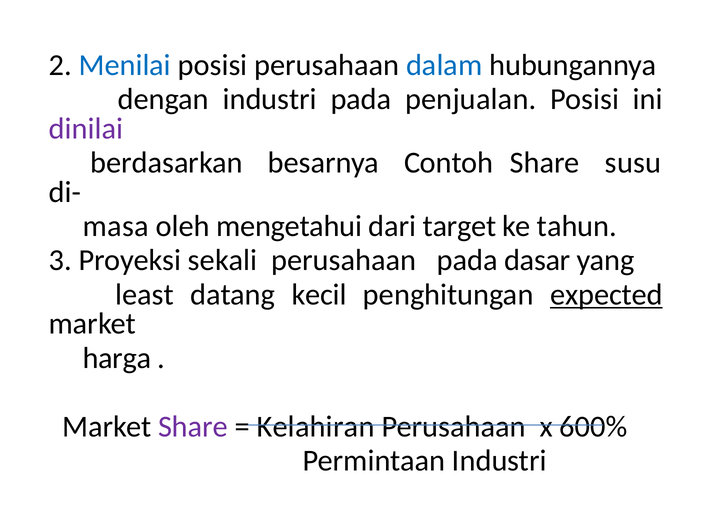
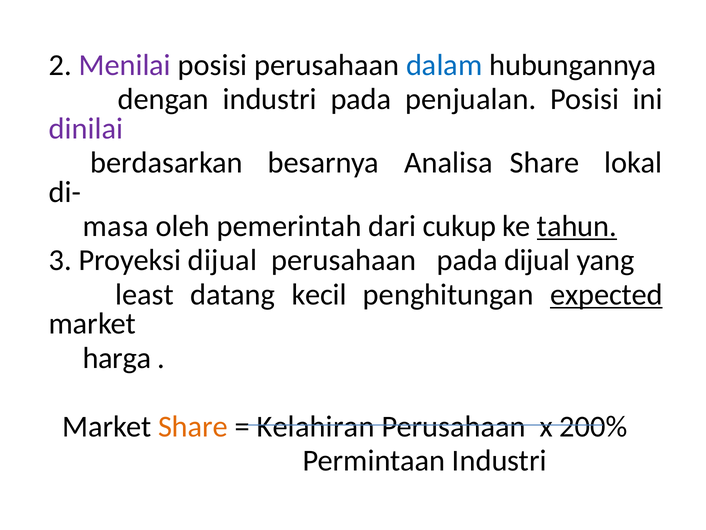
Menilai colour: blue -> purple
Contoh: Contoh -> Analisa
susu: susu -> lokal
mengetahui: mengetahui -> pemerintah
target: target -> cukup
tahun underline: none -> present
Proyeksi sekali: sekali -> dijual
pada dasar: dasar -> dijual
Share at (193, 426) colour: purple -> orange
600%: 600% -> 200%
